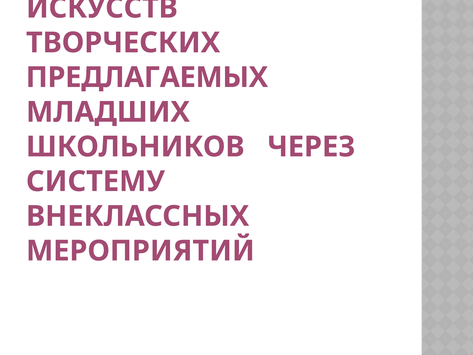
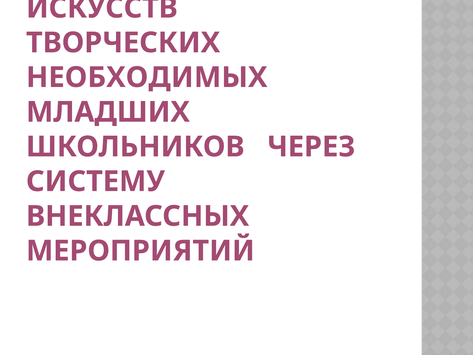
ПРЕДЛАГАЕМЫХ: ПРЕДЛАГАЕМЫХ -> НЕОБХОДИМЫХ
